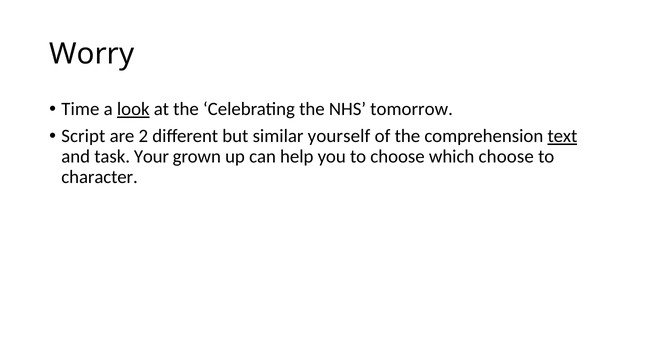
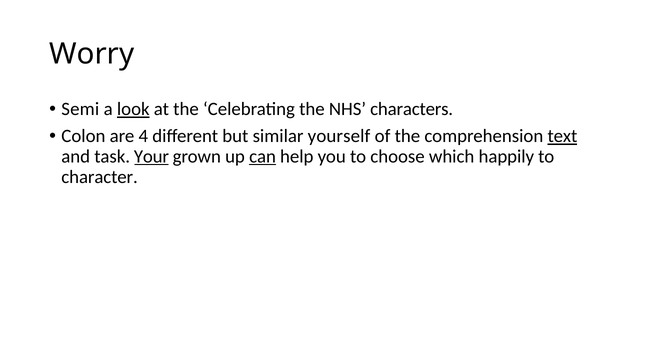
Time: Time -> Semi
tomorrow: tomorrow -> characters
Script: Script -> Colon
2: 2 -> 4
Your underline: none -> present
can underline: none -> present
which choose: choose -> happily
